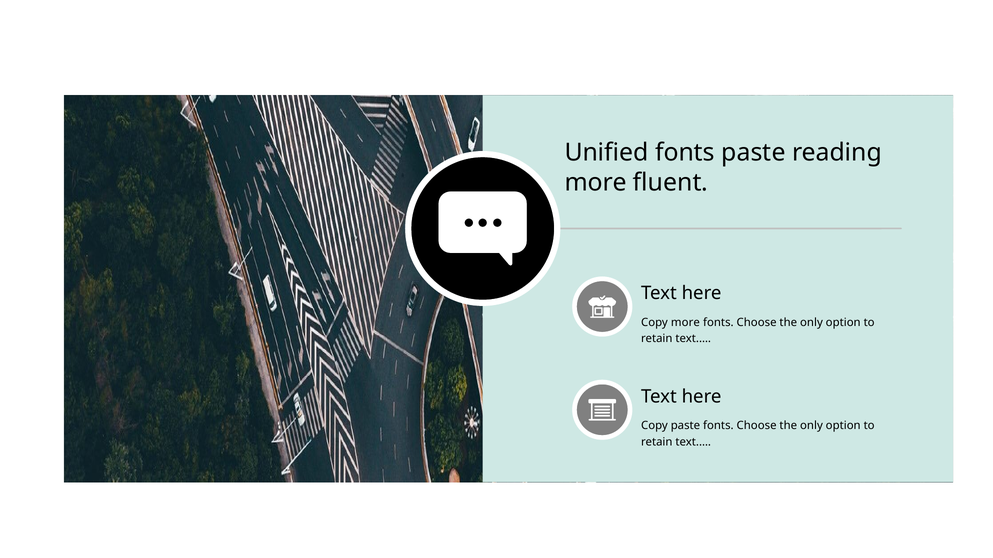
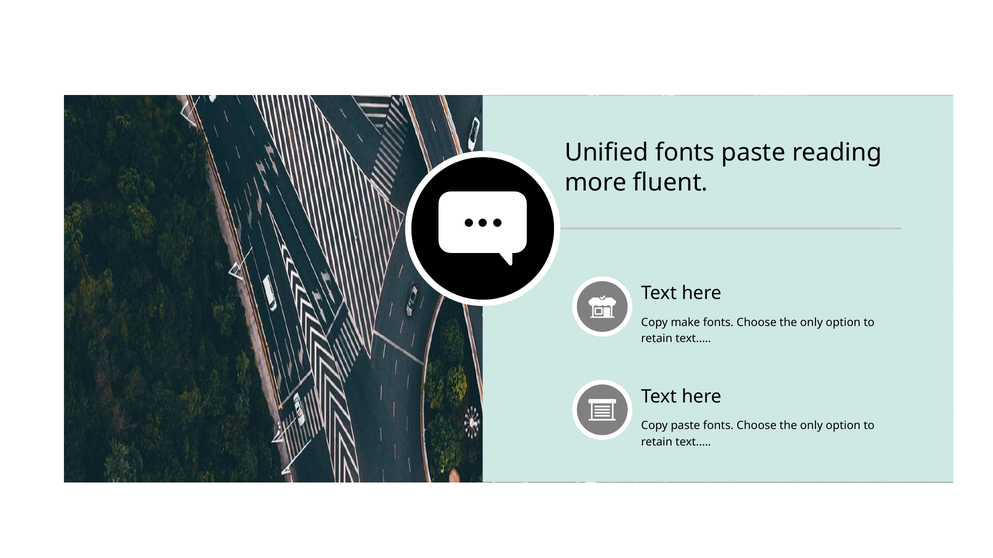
Copy more: more -> make
